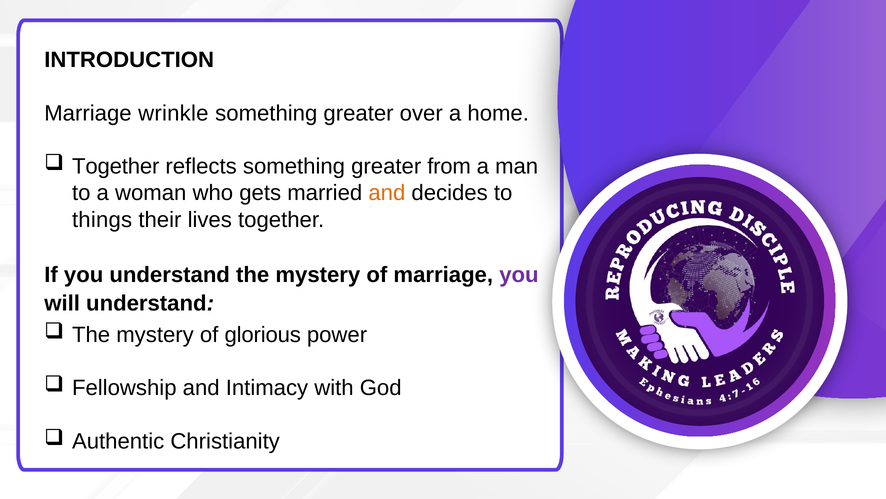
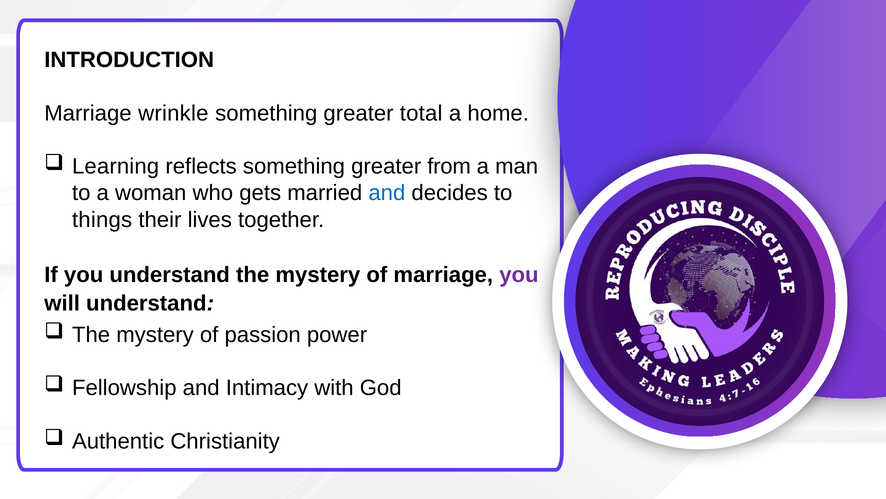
over: over -> total
Together at (116, 166): Together -> Learning
and at (387, 193) colour: orange -> blue
glorious: glorious -> passion
